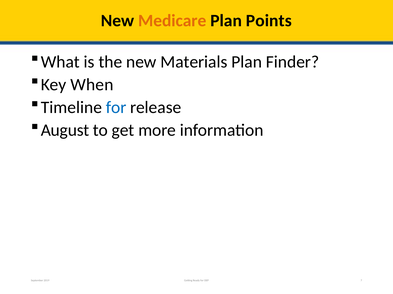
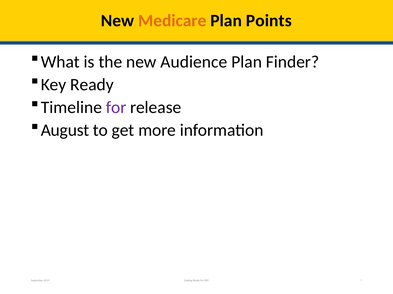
Materials: Materials -> Audience
Key When: When -> Ready
for at (116, 108) colour: blue -> purple
